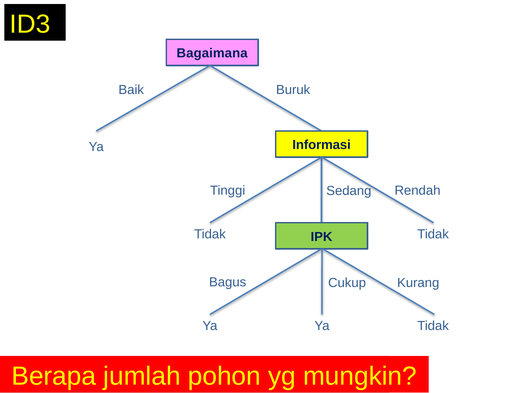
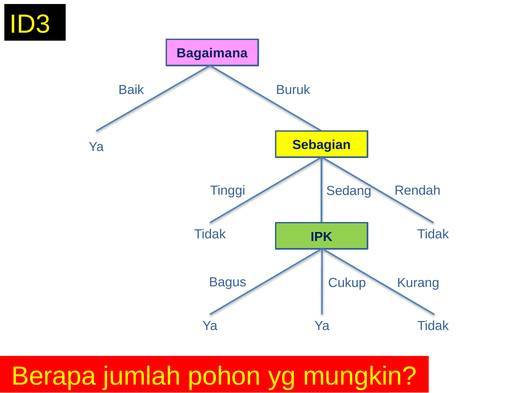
Informasi: Informasi -> Sebagian
